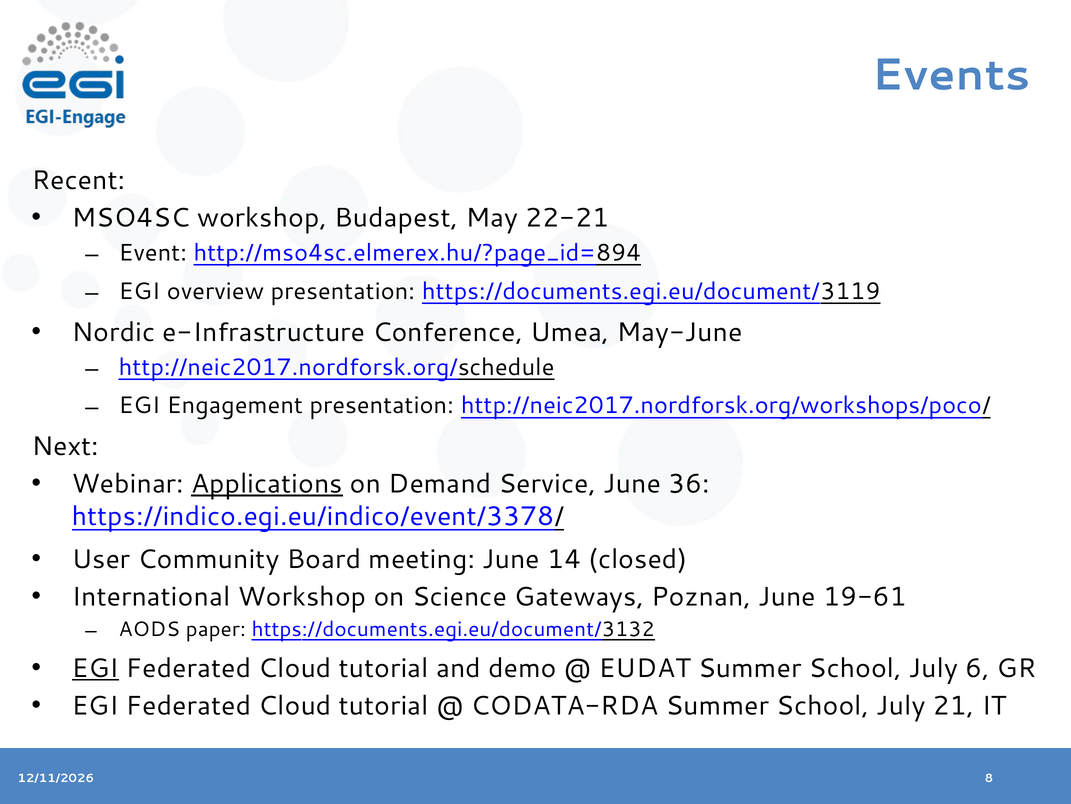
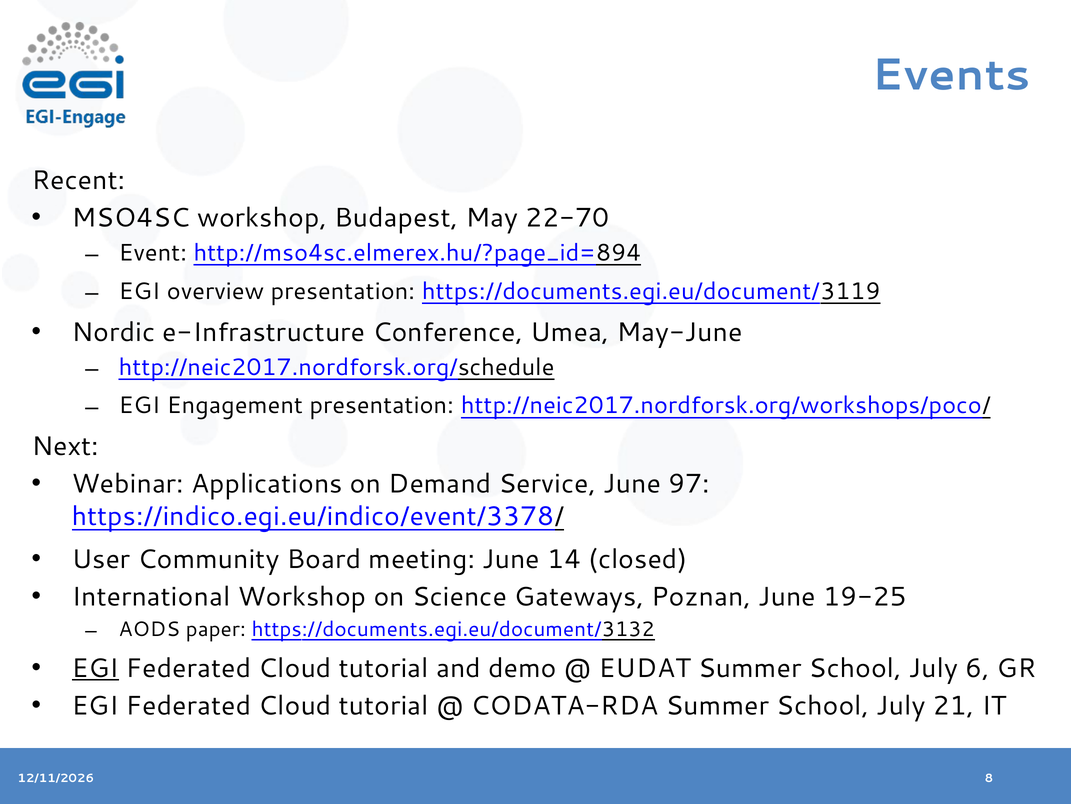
22-21: 22-21 -> 22-70
Applications underline: present -> none
36: 36 -> 97
19-61: 19-61 -> 19-25
